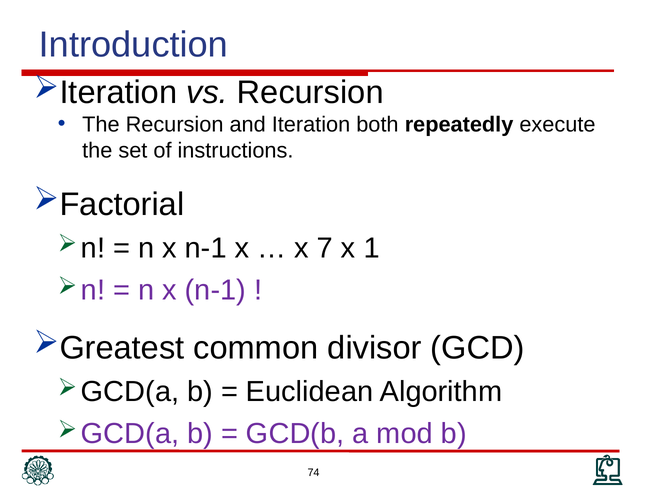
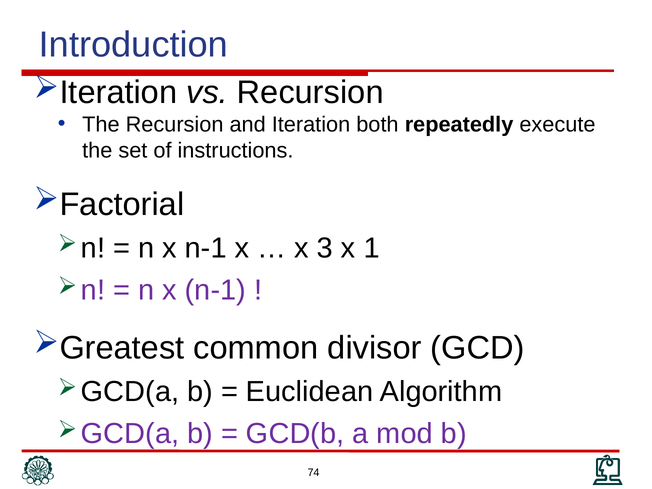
7: 7 -> 3
